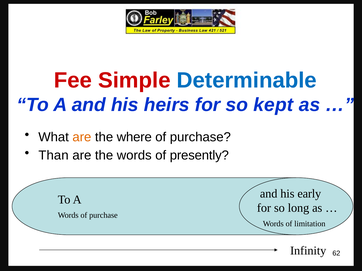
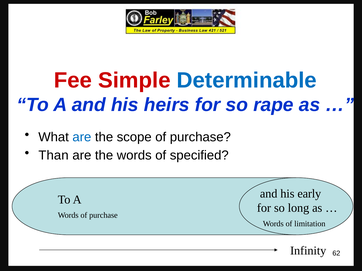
kept: kept -> rape
are at (82, 137) colour: orange -> blue
where: where -> scope
presently: presently -> specified
